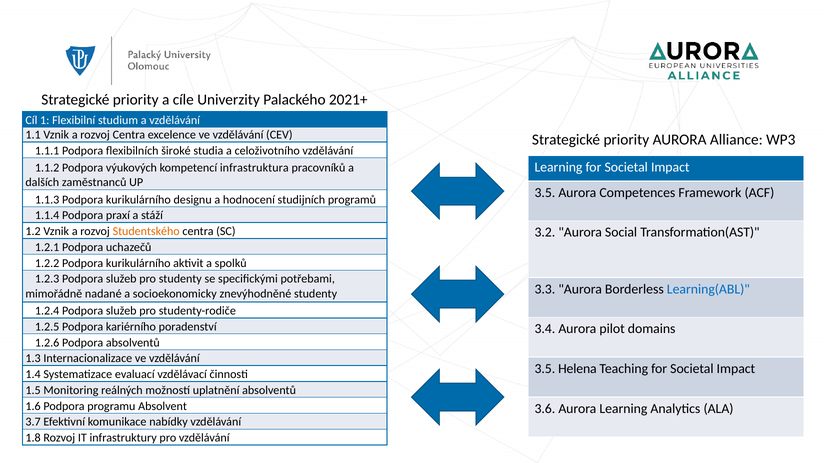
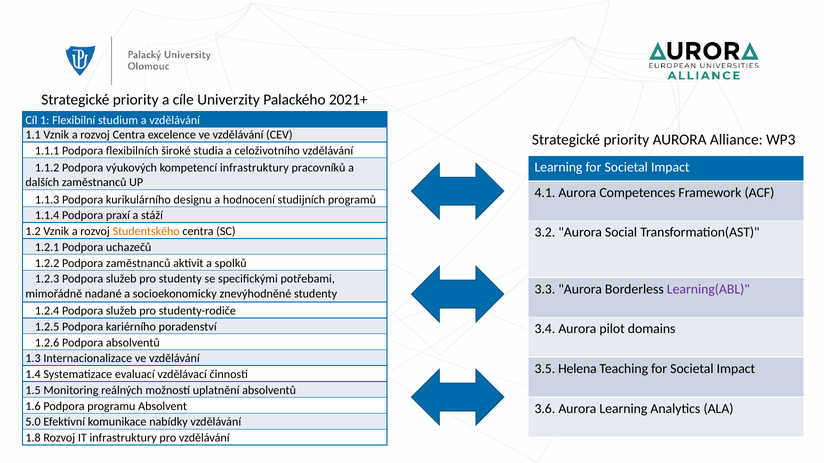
kompetencí infrastruktura: infrastruktura -> infrastruktury
3.5 at (545, 193): 3.5 -> 4.1
1.2.2 Podpora kurikulárního: kurikulárního -> zaměstnanců
Learning(ABL colour: blue -> purple
3.7: 3.7 -> 5.0
